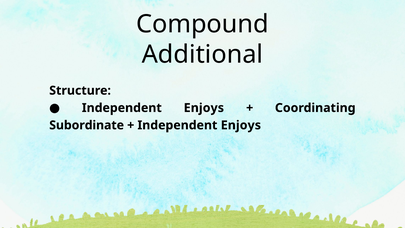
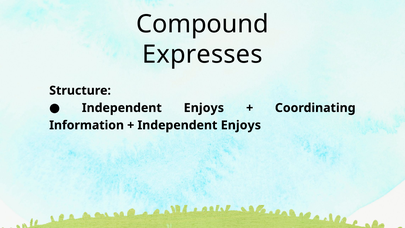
Additional: Additional -> Expresses
Subordinate: Subordinate -> Information
